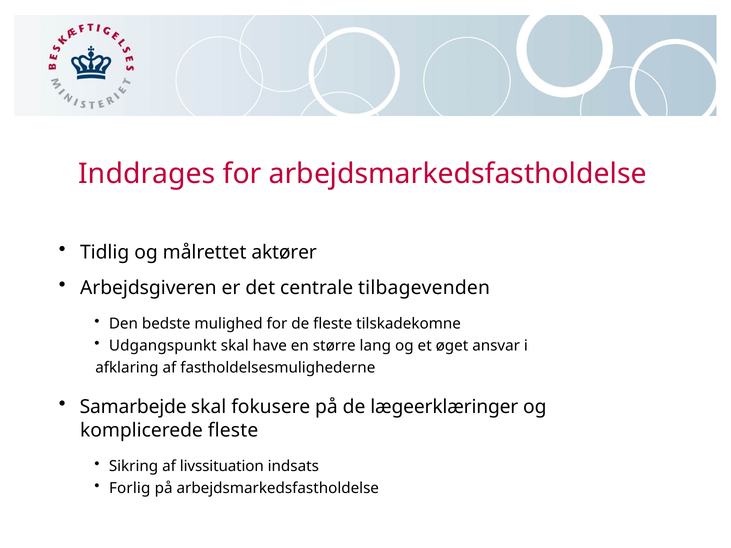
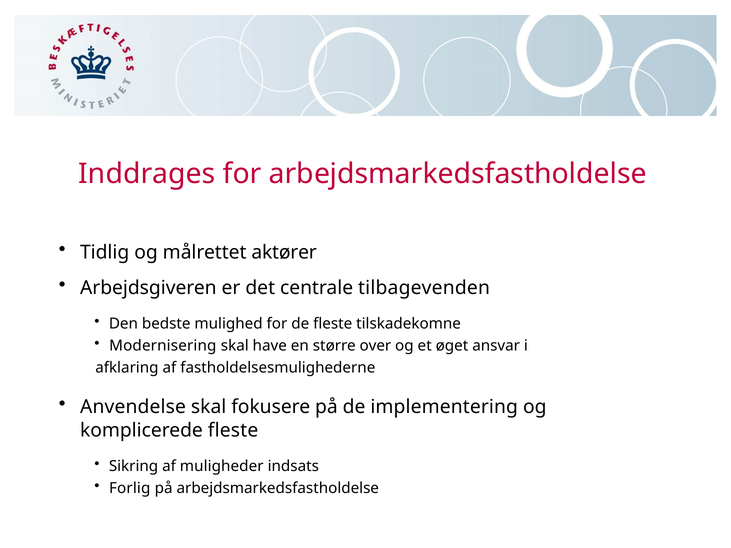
Udgangspunkt: Udgangspunkt -> Modernisering
lang: lang -> over
Samarbejde: Samarbejde -> Anvendelse
lægeerklæringer: lægeerklæringer -> implementering
livssituation: livssituation -> muligheder
